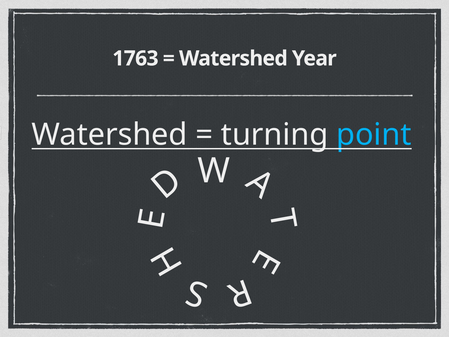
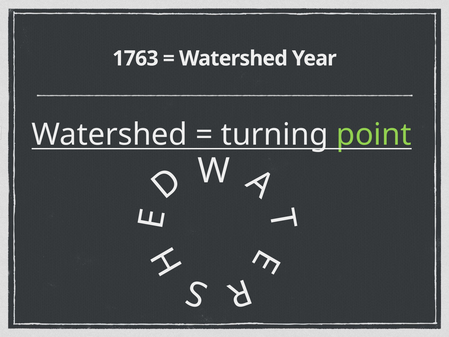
point colour: light blue -> light green
